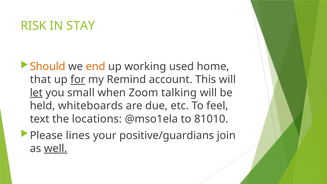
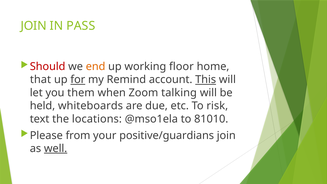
RISK at (34, 26): RISK -> JOIN
STAY: STAY -> PASS
Should colour: orange -> red
used: used -> floor
This underline: none -> present
let underline: present -> none
small: small -> them
feel: feel -> risk
lines: lines -> from
